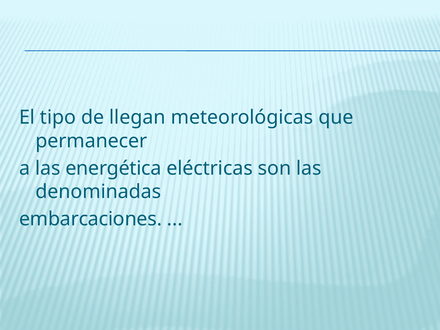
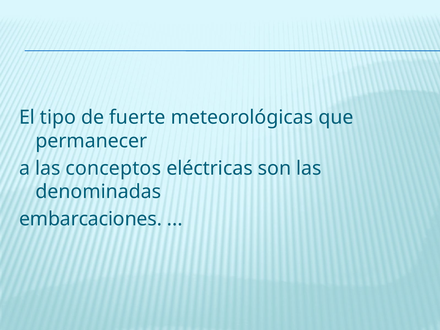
llegan: llegan -> fuerte
energética: energética -> conceptos
